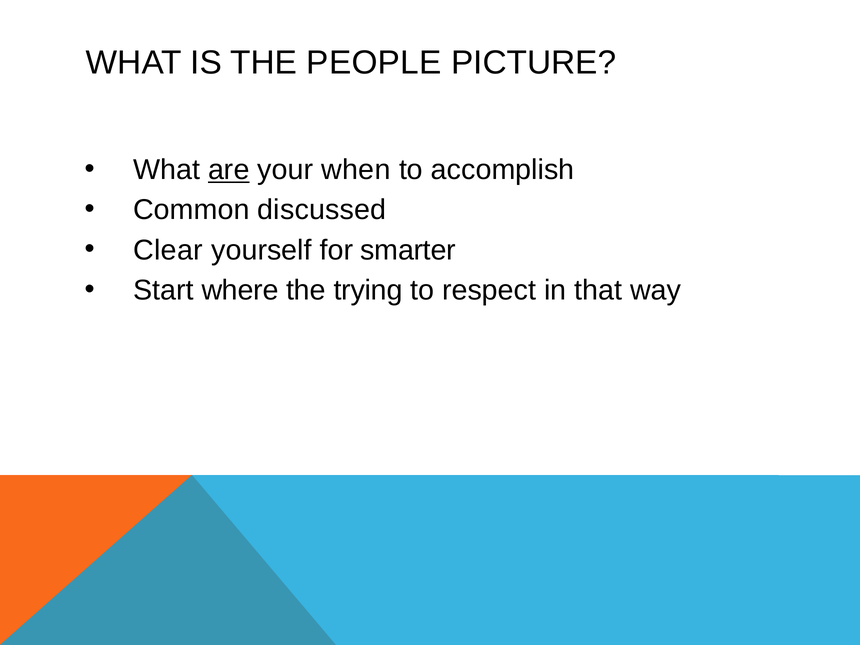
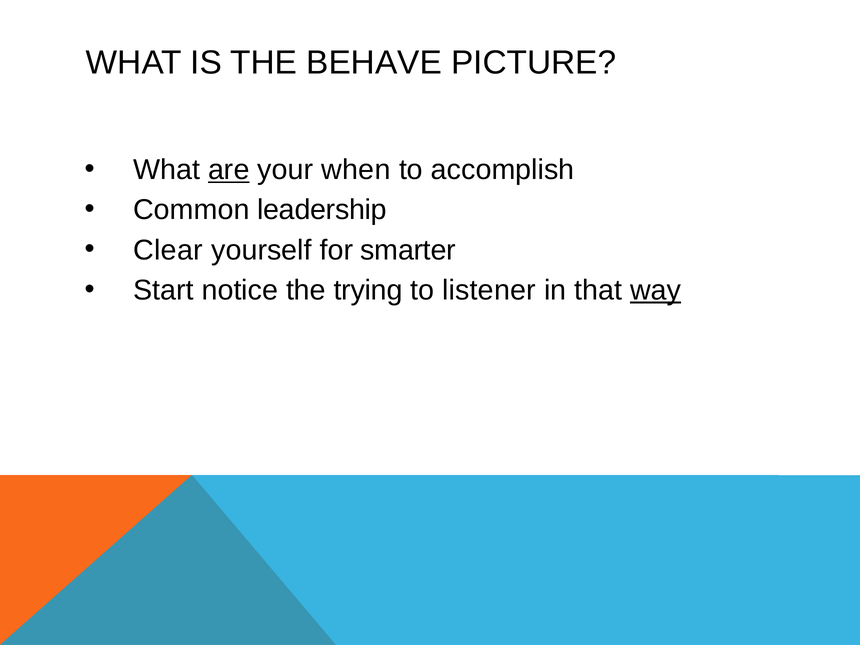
PEOPLE: PEOPLE -> BEHAVE
discussed: discussed -> leadership
where: where -> notice
respect: respect -> listener
way underline: none -> present
